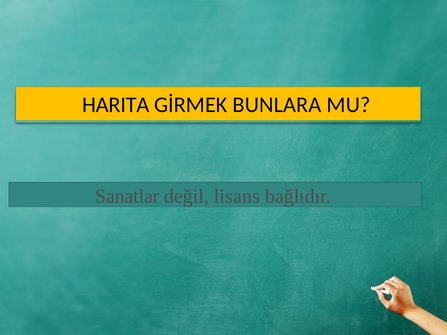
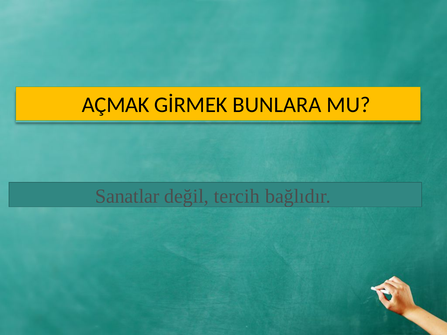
HARITA: HARITA -> AÇMAK
lisans: lisans -> tercih
